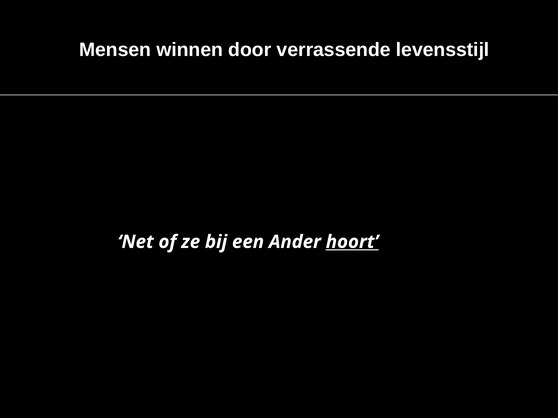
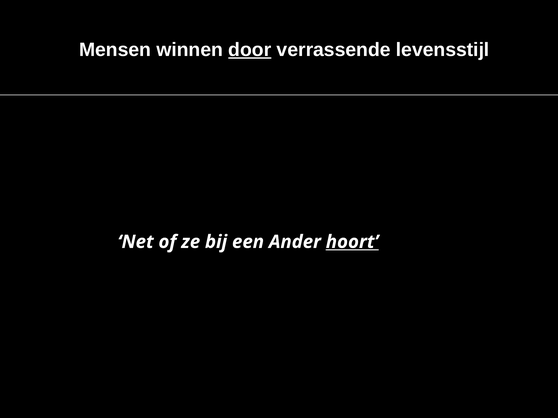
door underline: none -> present
